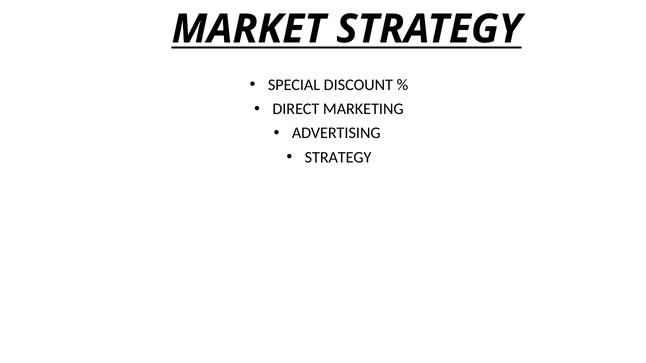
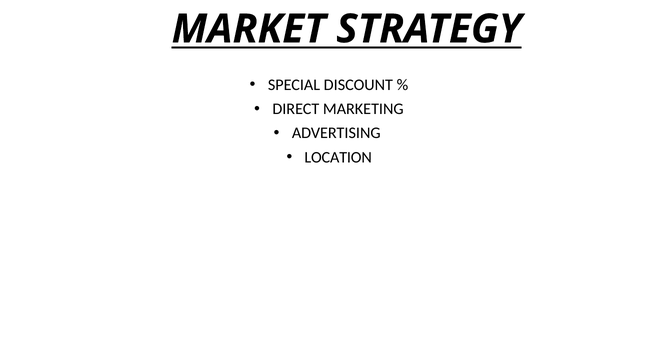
STRATEGY at (338, 157): STRATEGY -> LOCATION
